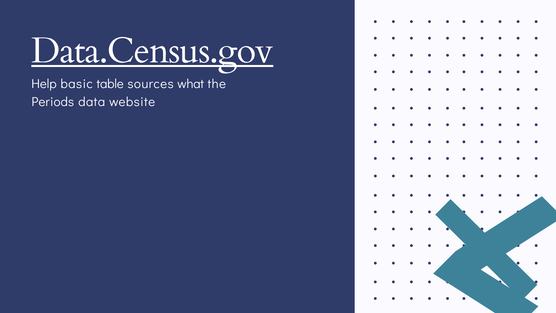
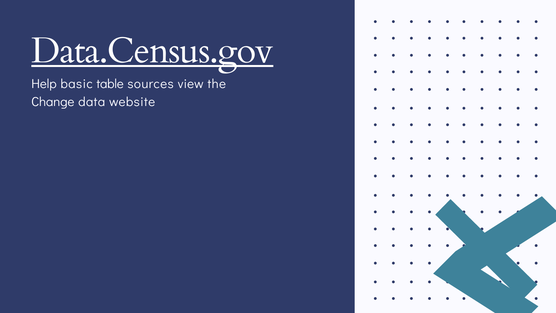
what: what -> view
Periods: Periods -> Change
